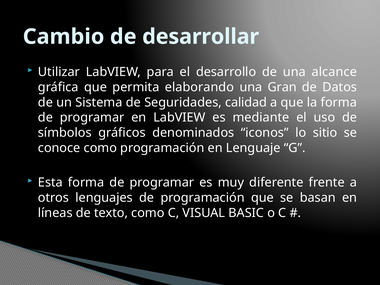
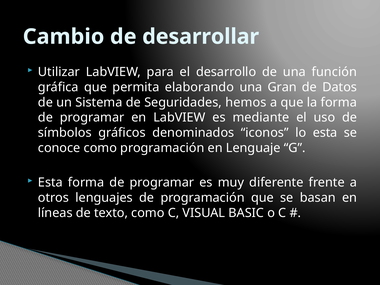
alcance: alcance -> función
calidad: calidad -> hemos
lo sitio: sitio -> esta
